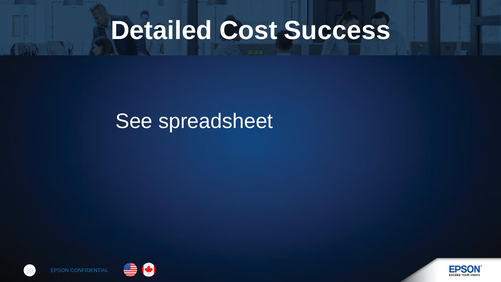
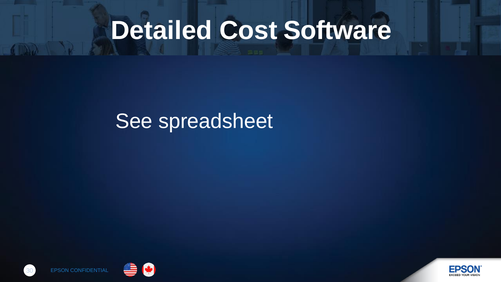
Success: Success -> Software
